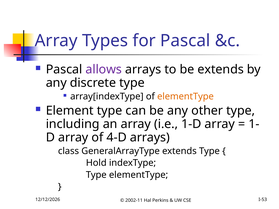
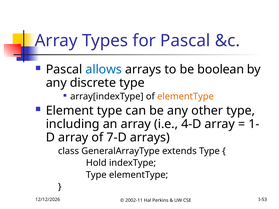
allows colour: purple -> blue
be extends: extends -> boolean
1-D: 1-D -> 4-D
4-D: 4-D -> 7-D
